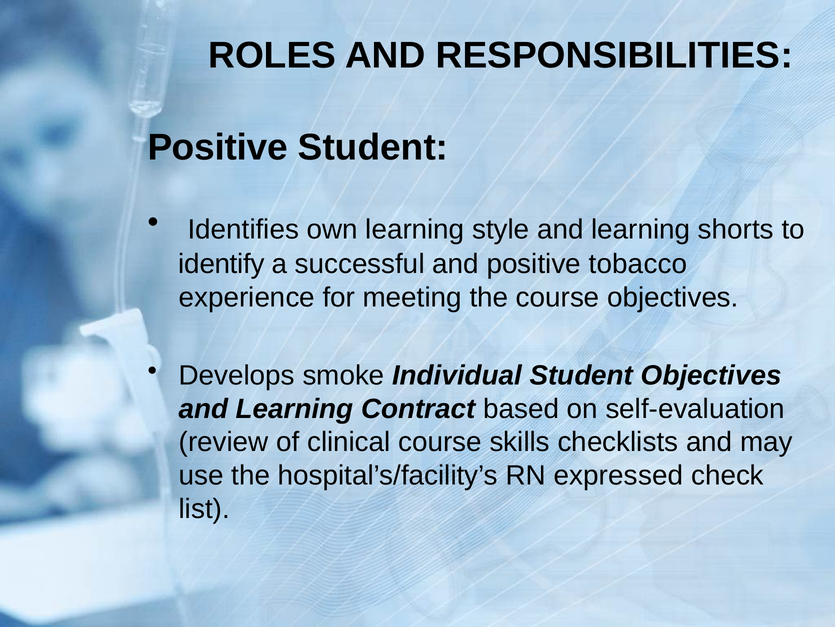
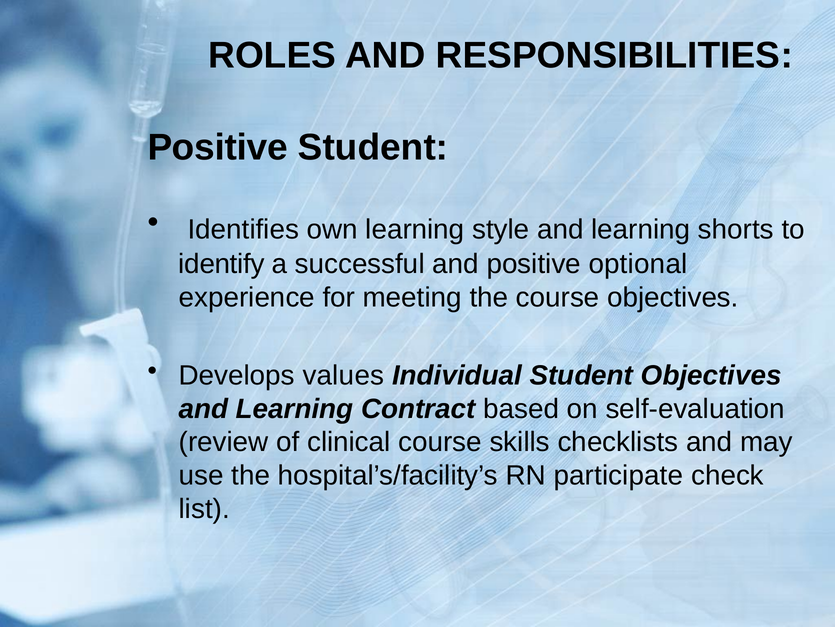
tobacco: tobacco -> optional
smoke: smoke -> values
expressed: expressed -> participate
